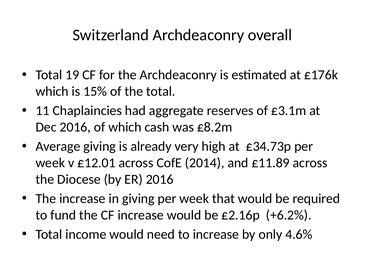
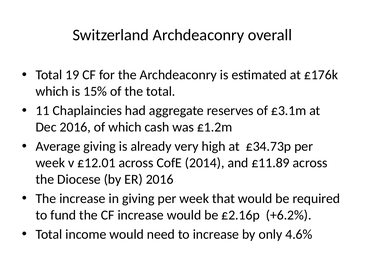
£8.2m: £8.2m -> £1.2m
